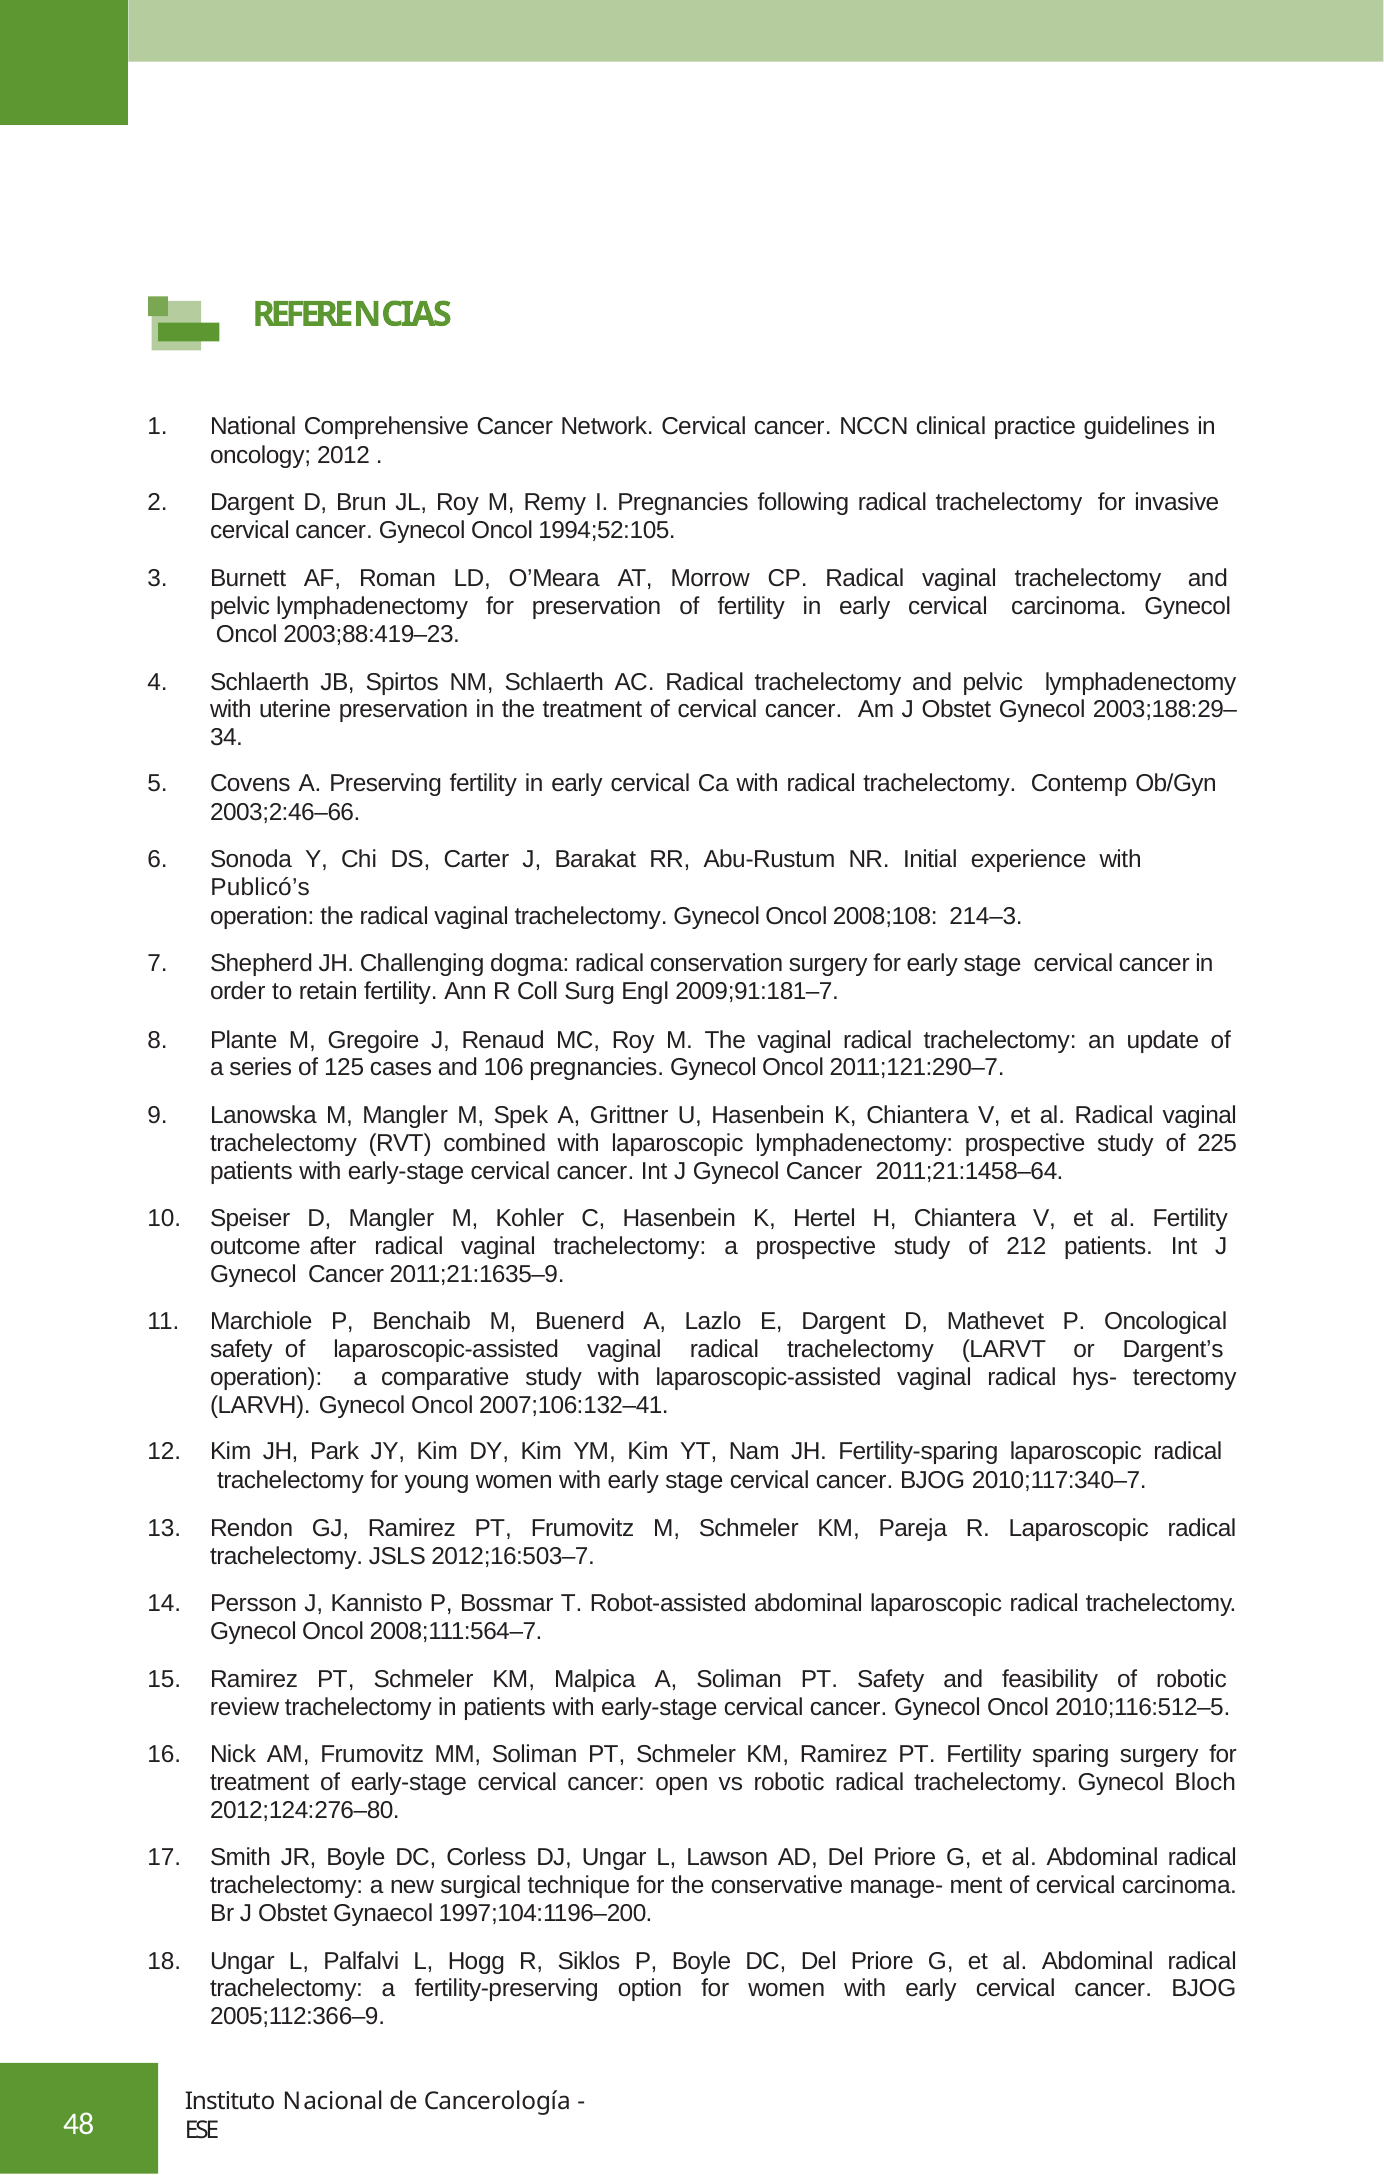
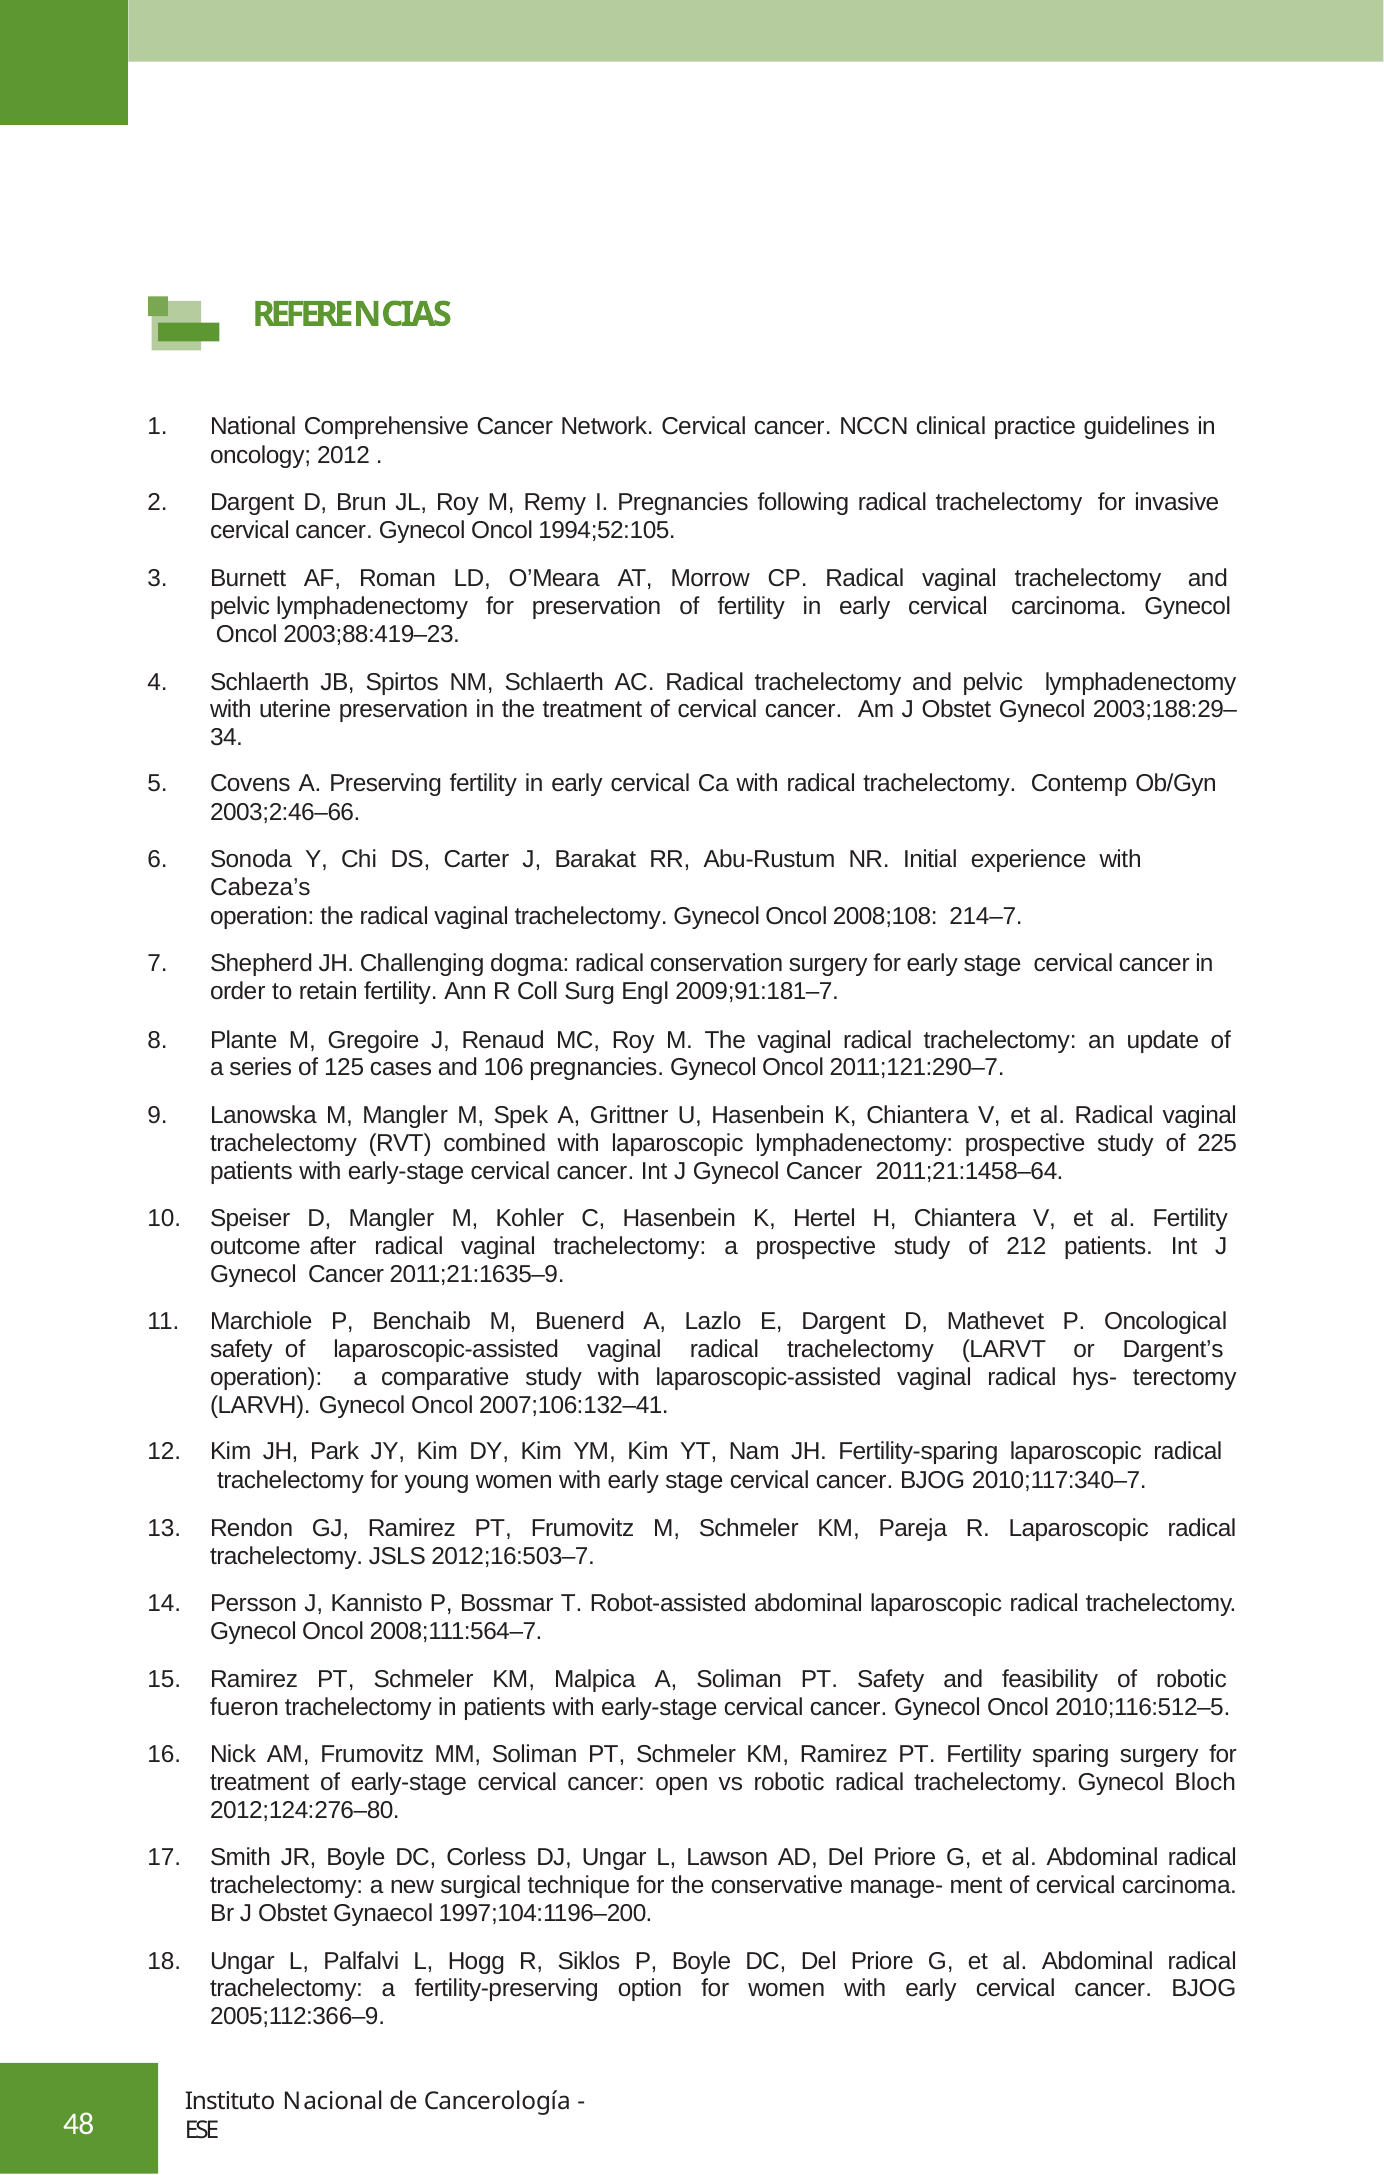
Publicó’s: Publicó’s -> Cabeza’s
214–3: 214–3 -> 214–7
review: review -> fueron
